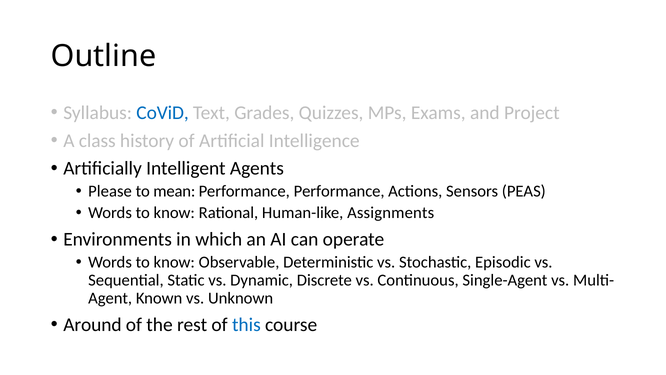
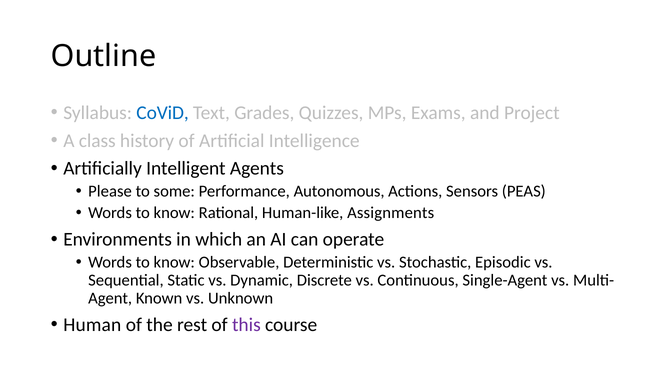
mean: mean -> some
Performance Performance: Performance -> Autonomous
Around: Around -> Human
this colour: blue -> purple
